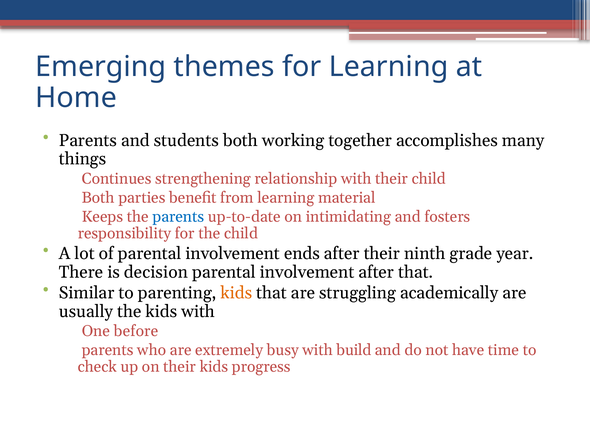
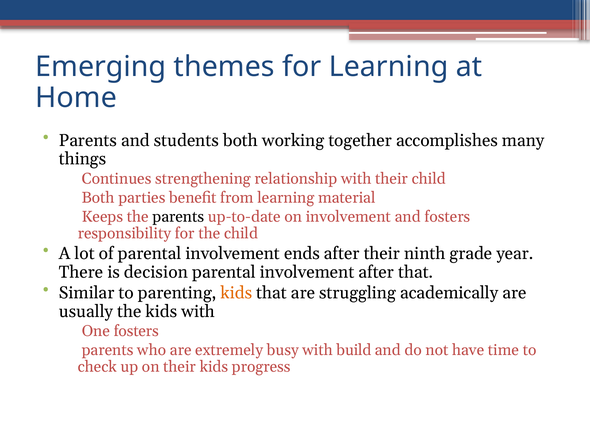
parents at (178, 217) colour: blue -> black
on intimidating: intimidating -> involvement
One before: before -> fosters
